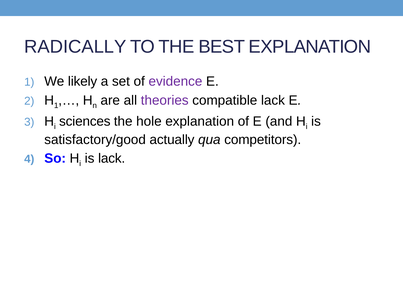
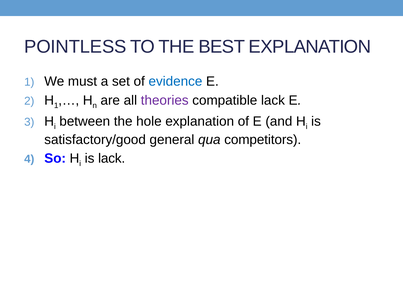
RADICALLY: RADICALLY -> POINTLESS
likely: likely -> must
evidence colour: purple -> blue
sciences: sciences -> between
actually: actually -> general
